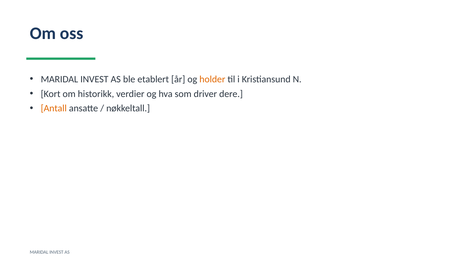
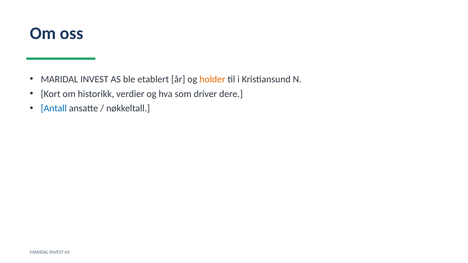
Antall colour: orange -> blue
